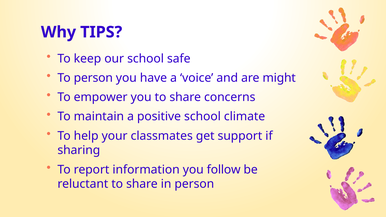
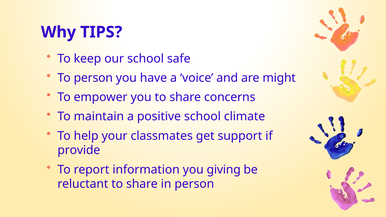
sharing: sharing -> provide
follow: follow -> giving
